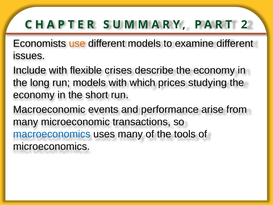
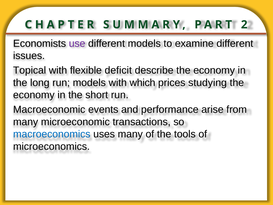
use colour: orange -> purple
Include: Include -> Topical
crises: crises -> deficit
